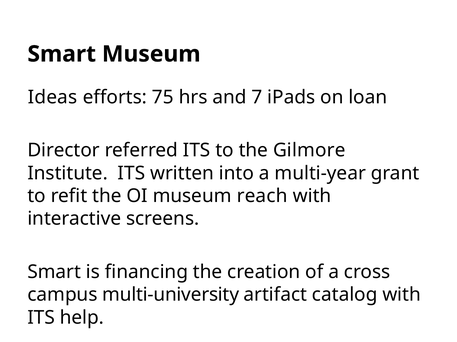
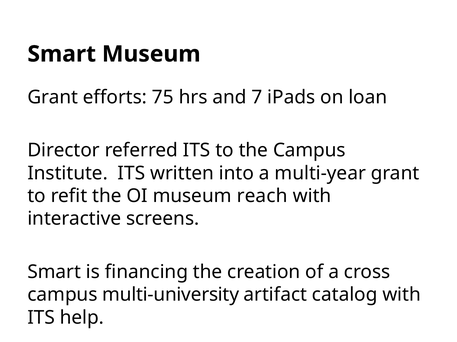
Ideas at (53, 97): Ideas -> Grant
the Gilmore: Gilmore -> Campus
